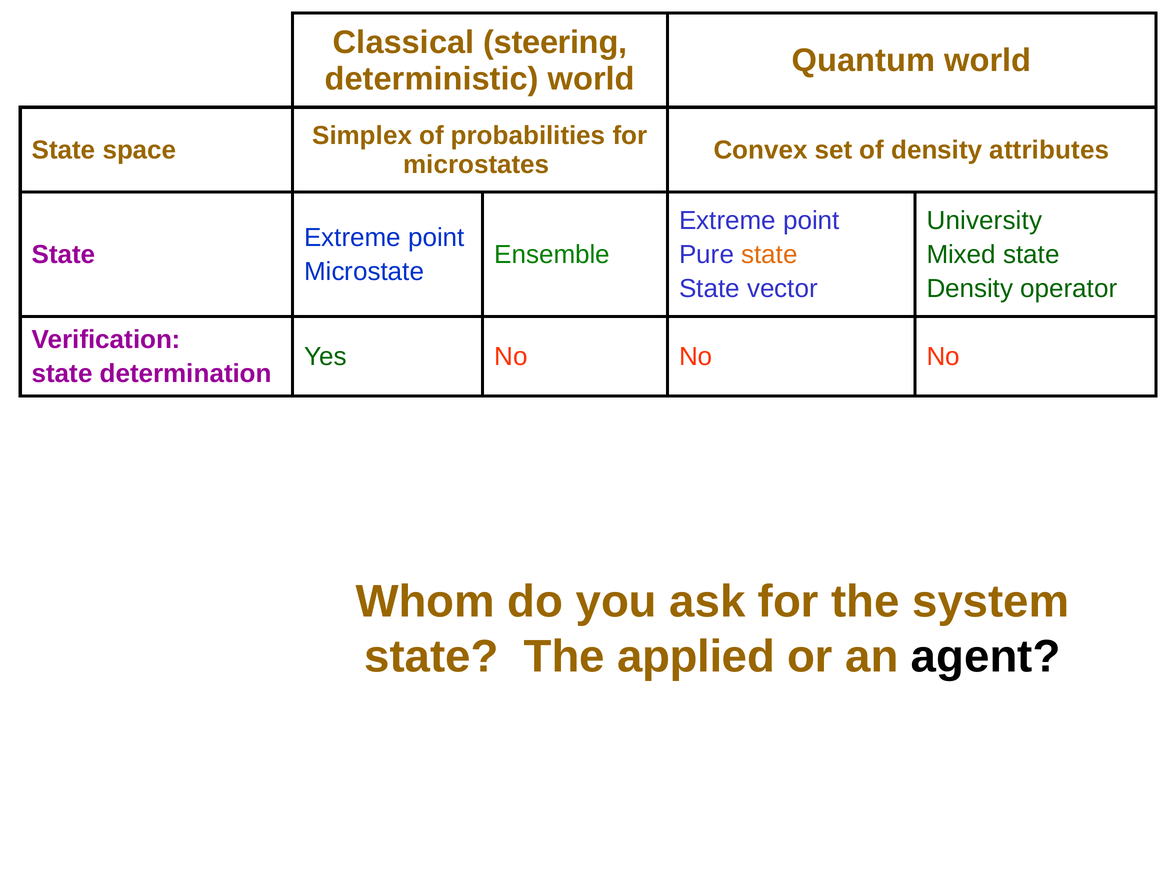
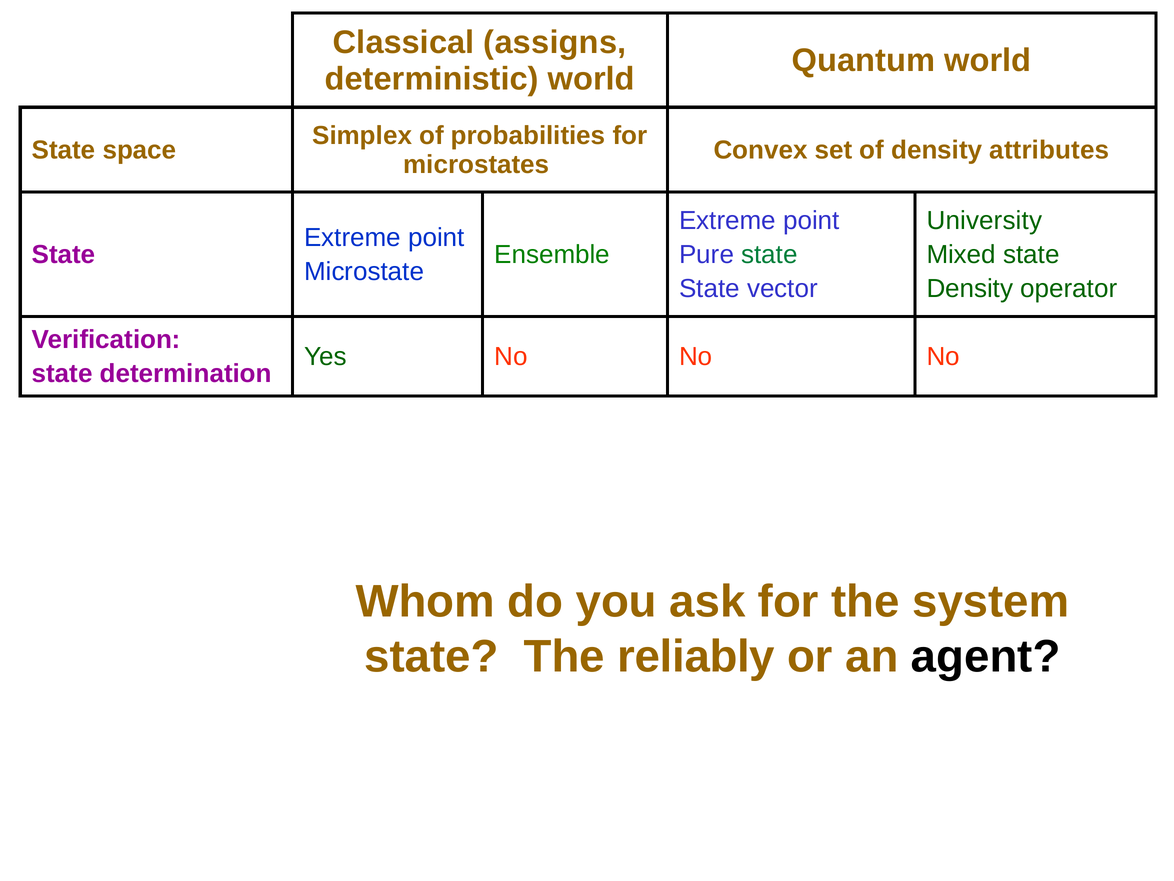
steering: steering -> assigns
state at (769, 254) colour: orange -> green
applied: applied -> reliably
